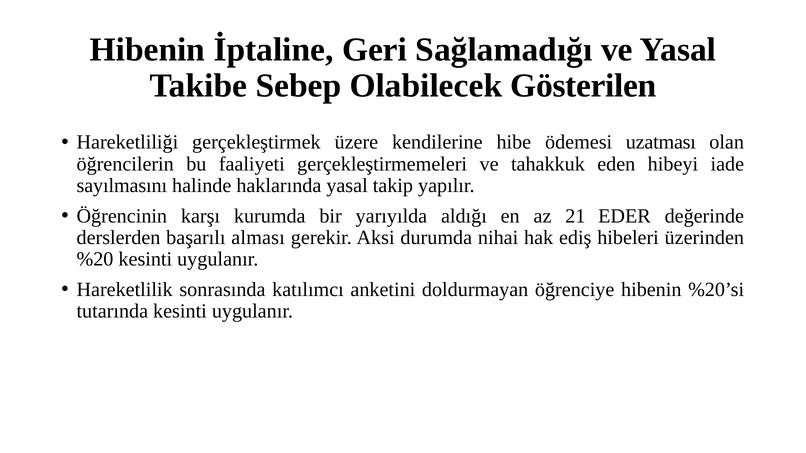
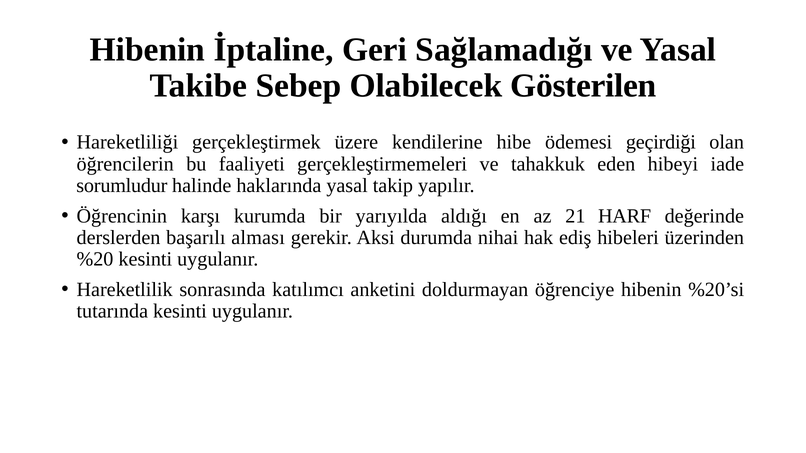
uzatması: uzatması -> geçirdiği
sayılmasını: sayılmasını -> sorumludur
EDER: EDER -> HARF
